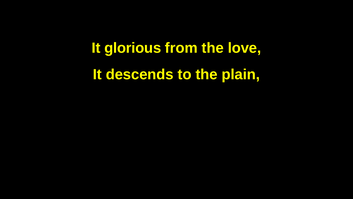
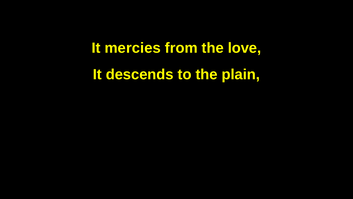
glorious: glorious -> mercies
